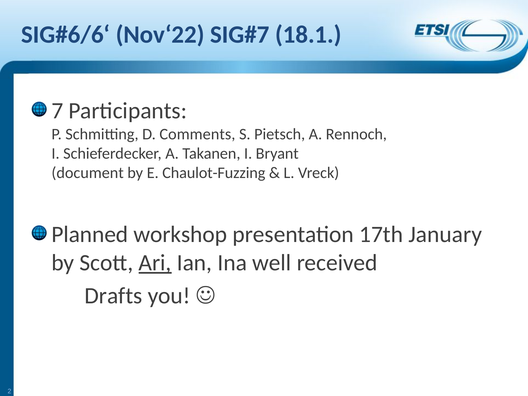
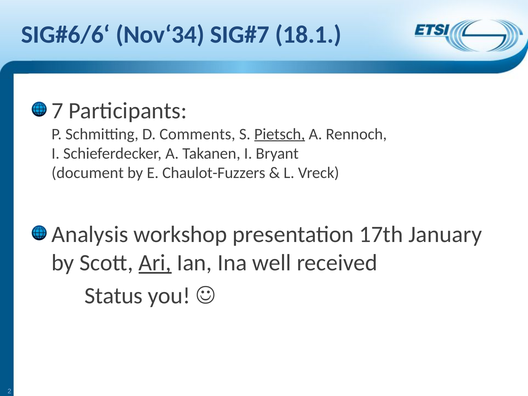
Nov‘22: Nov‘22 -> Nov‘34
Pietsch underline: none -> present
Chaulot-Fuzzing: Chaulot-Fuzzing -> Chaulot-Fuzzers
Planned: Planned -> Analysis
Drafts: Drafts -> Status
